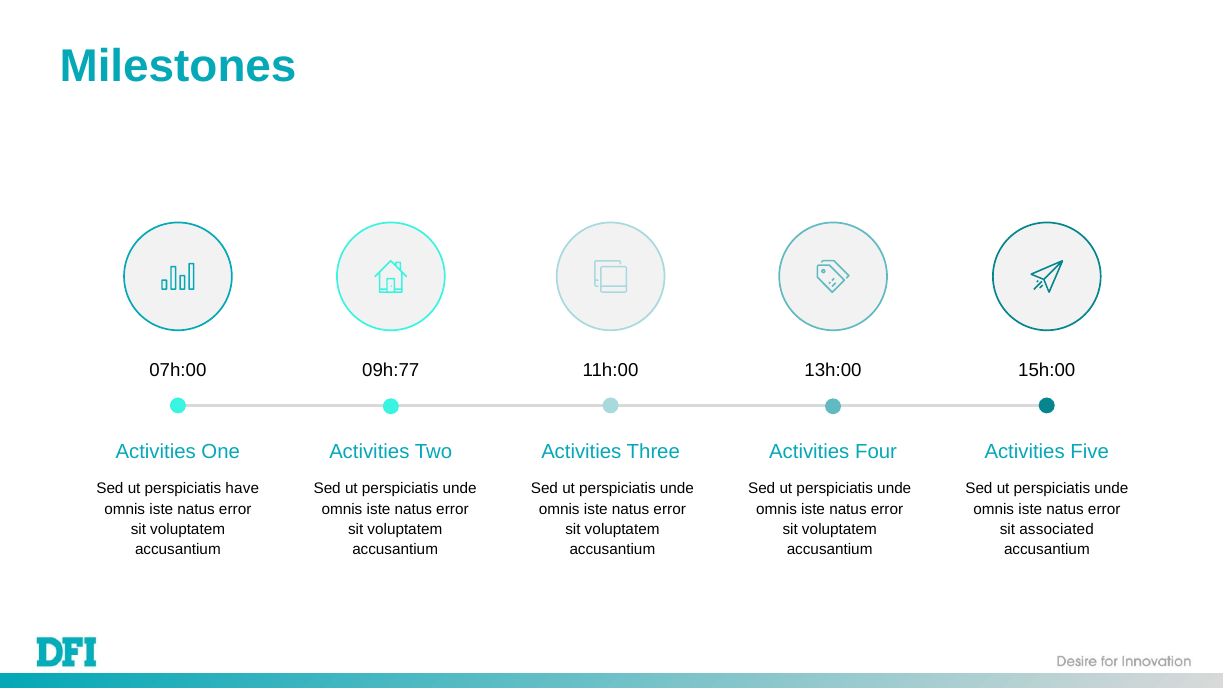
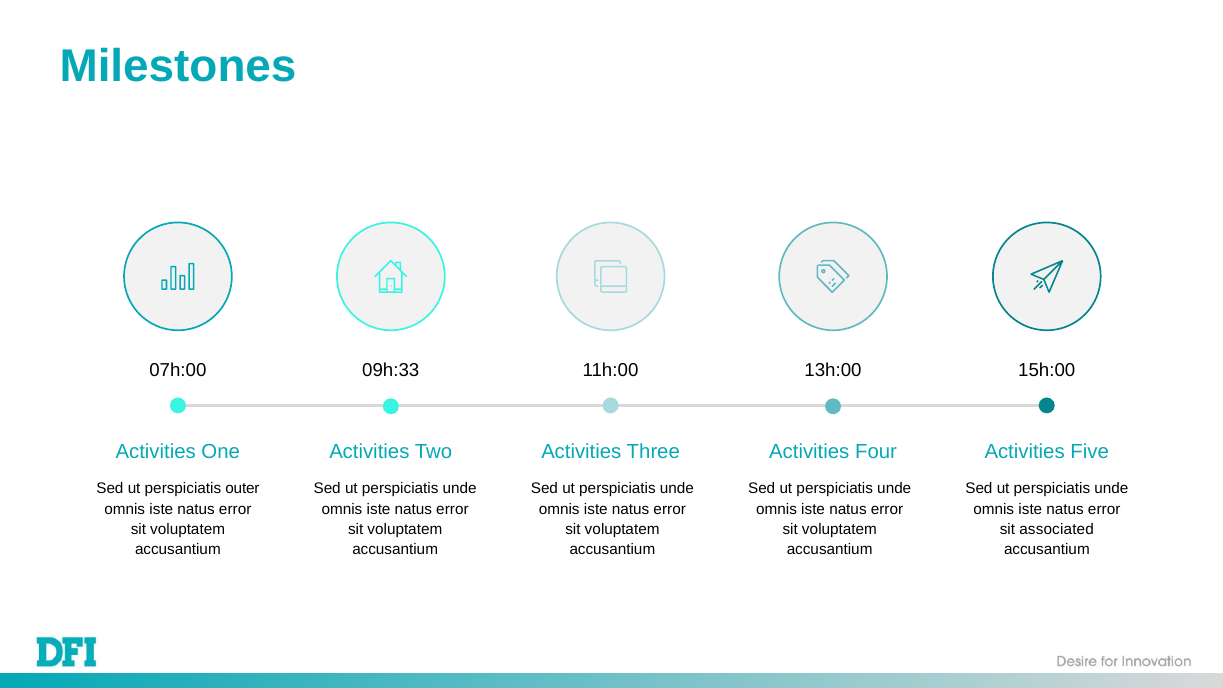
09h:77: 09h:77 -> 09h:33
have: have -> outer
